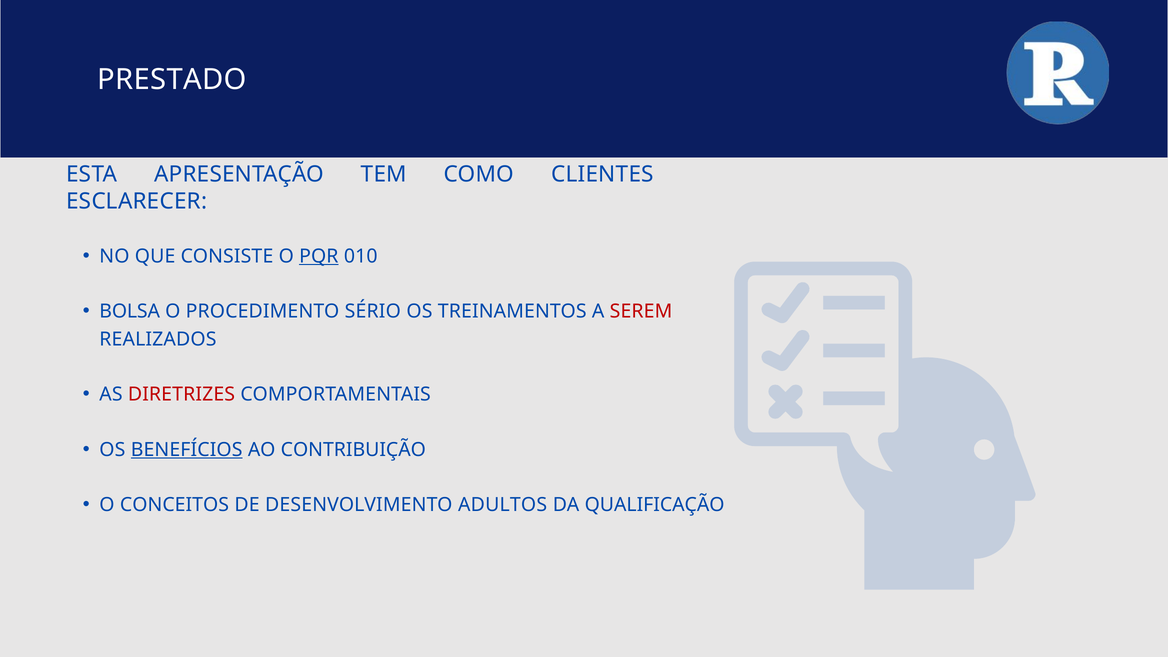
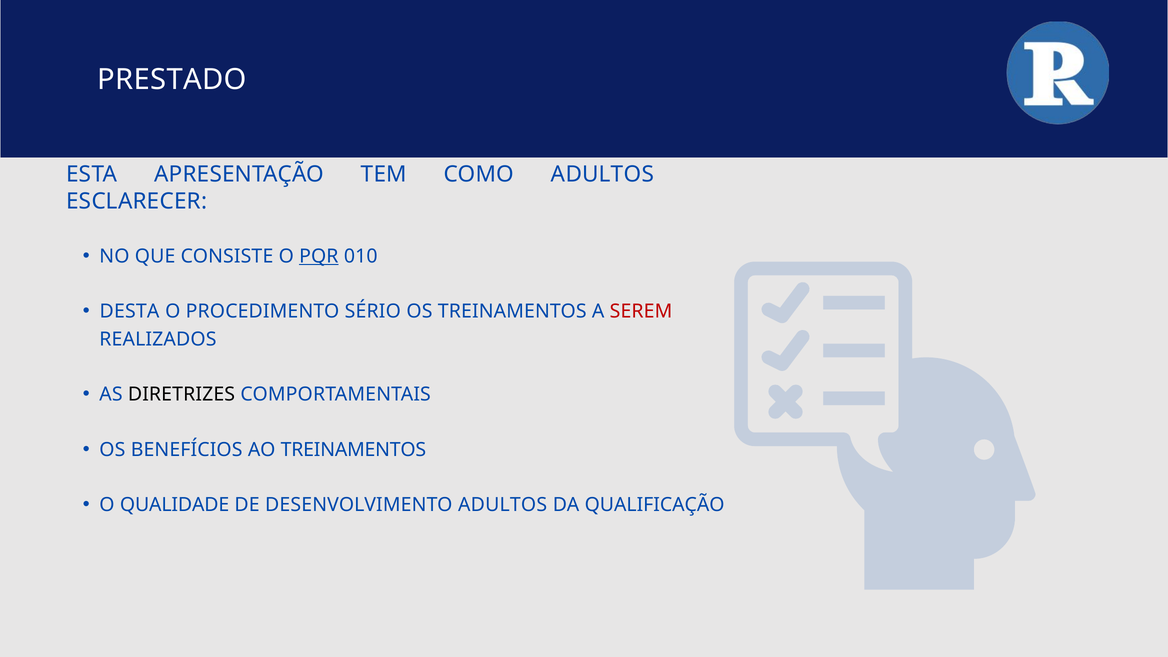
COMO CLIENTES: CLIENTES -> ADULTOS
BOLSA: BOLSA -> DESTA
DIRETRIZES colour: red -> black
BENEFÍCIOS underline: present -> none
AO CONTRIBUIÇÃO: CONTRIBUIÇÃO -> TREINAMENTOS
CONCEITOS: CONCEITOS -> QUALIDADE
